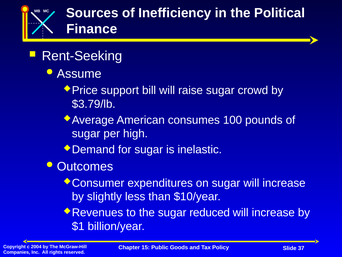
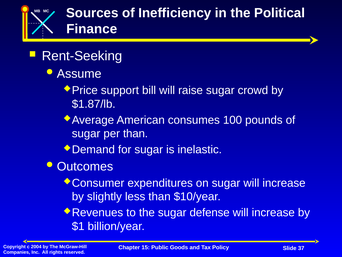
$3.79/lb: $3.79/lb -> $1.87/lb
per high: high -> than
reduced: reduced -> defense
